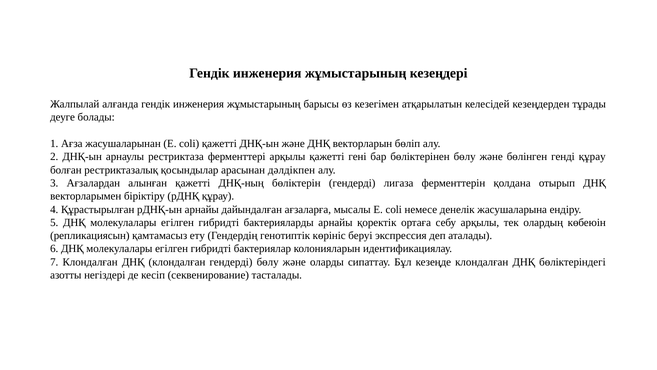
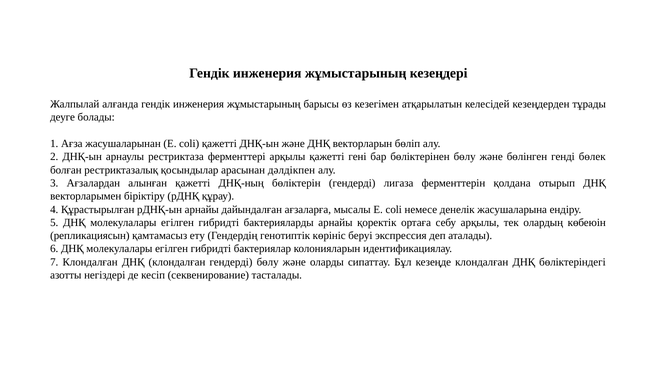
генді құрау: құрау -> бөлек
